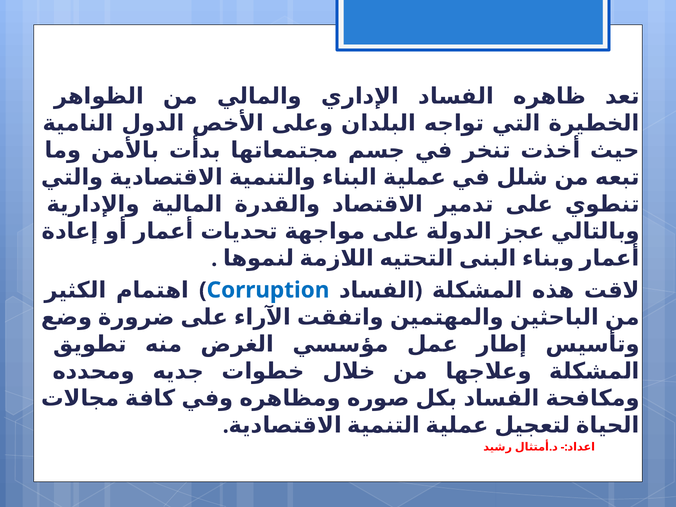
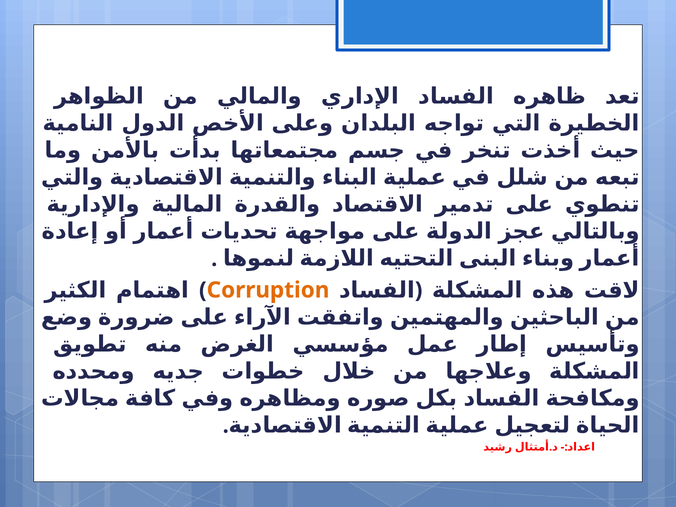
Corruption colour: blue -> orange
